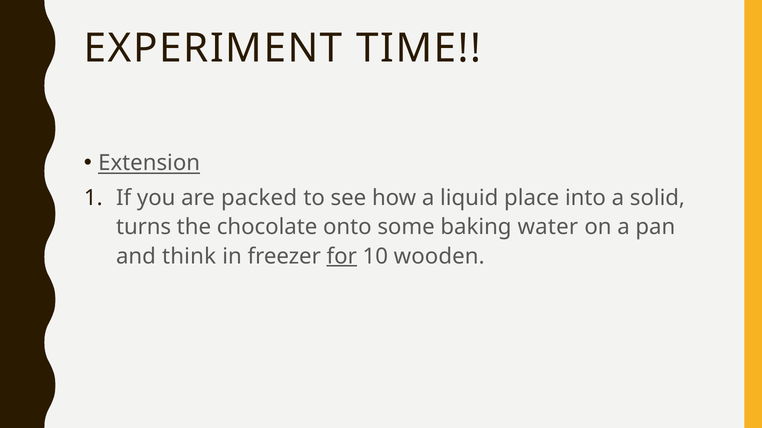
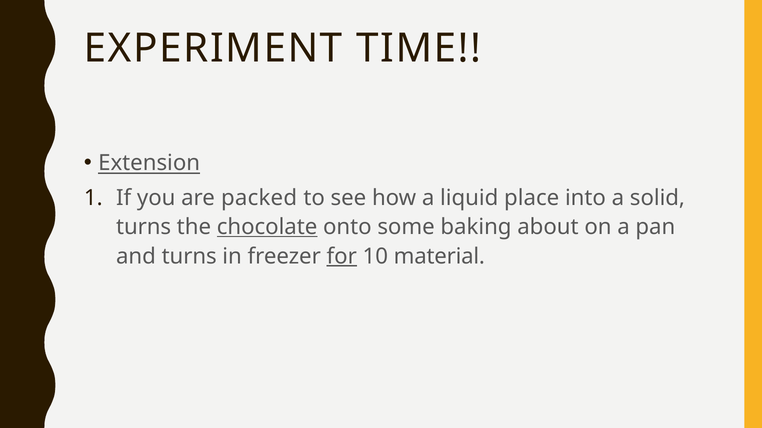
chocolate underline: none -> present
water: water -> about
and think: think -> turns
wooden: wooden -> material
